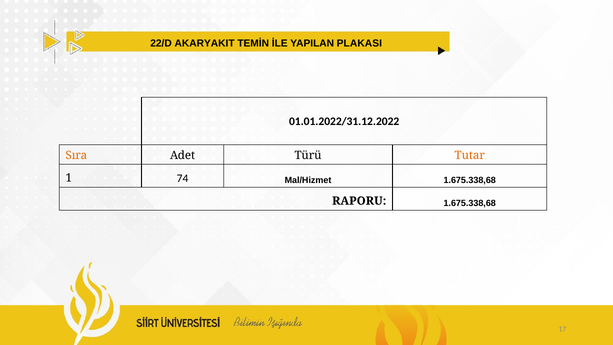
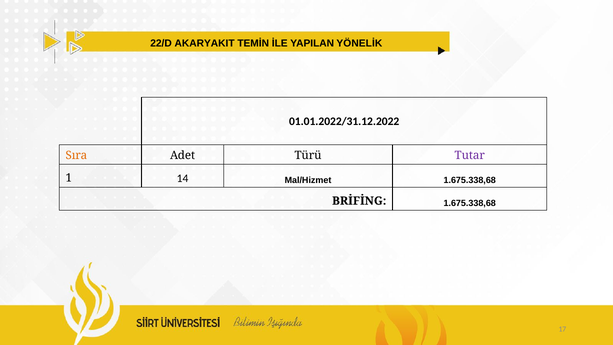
PLAKASI: PLAKASI -> YÖNELİK
Tutar colour: orange -> purple
74: 74 -> 14
RAPORU: RAPORU -> BRİFİNG
